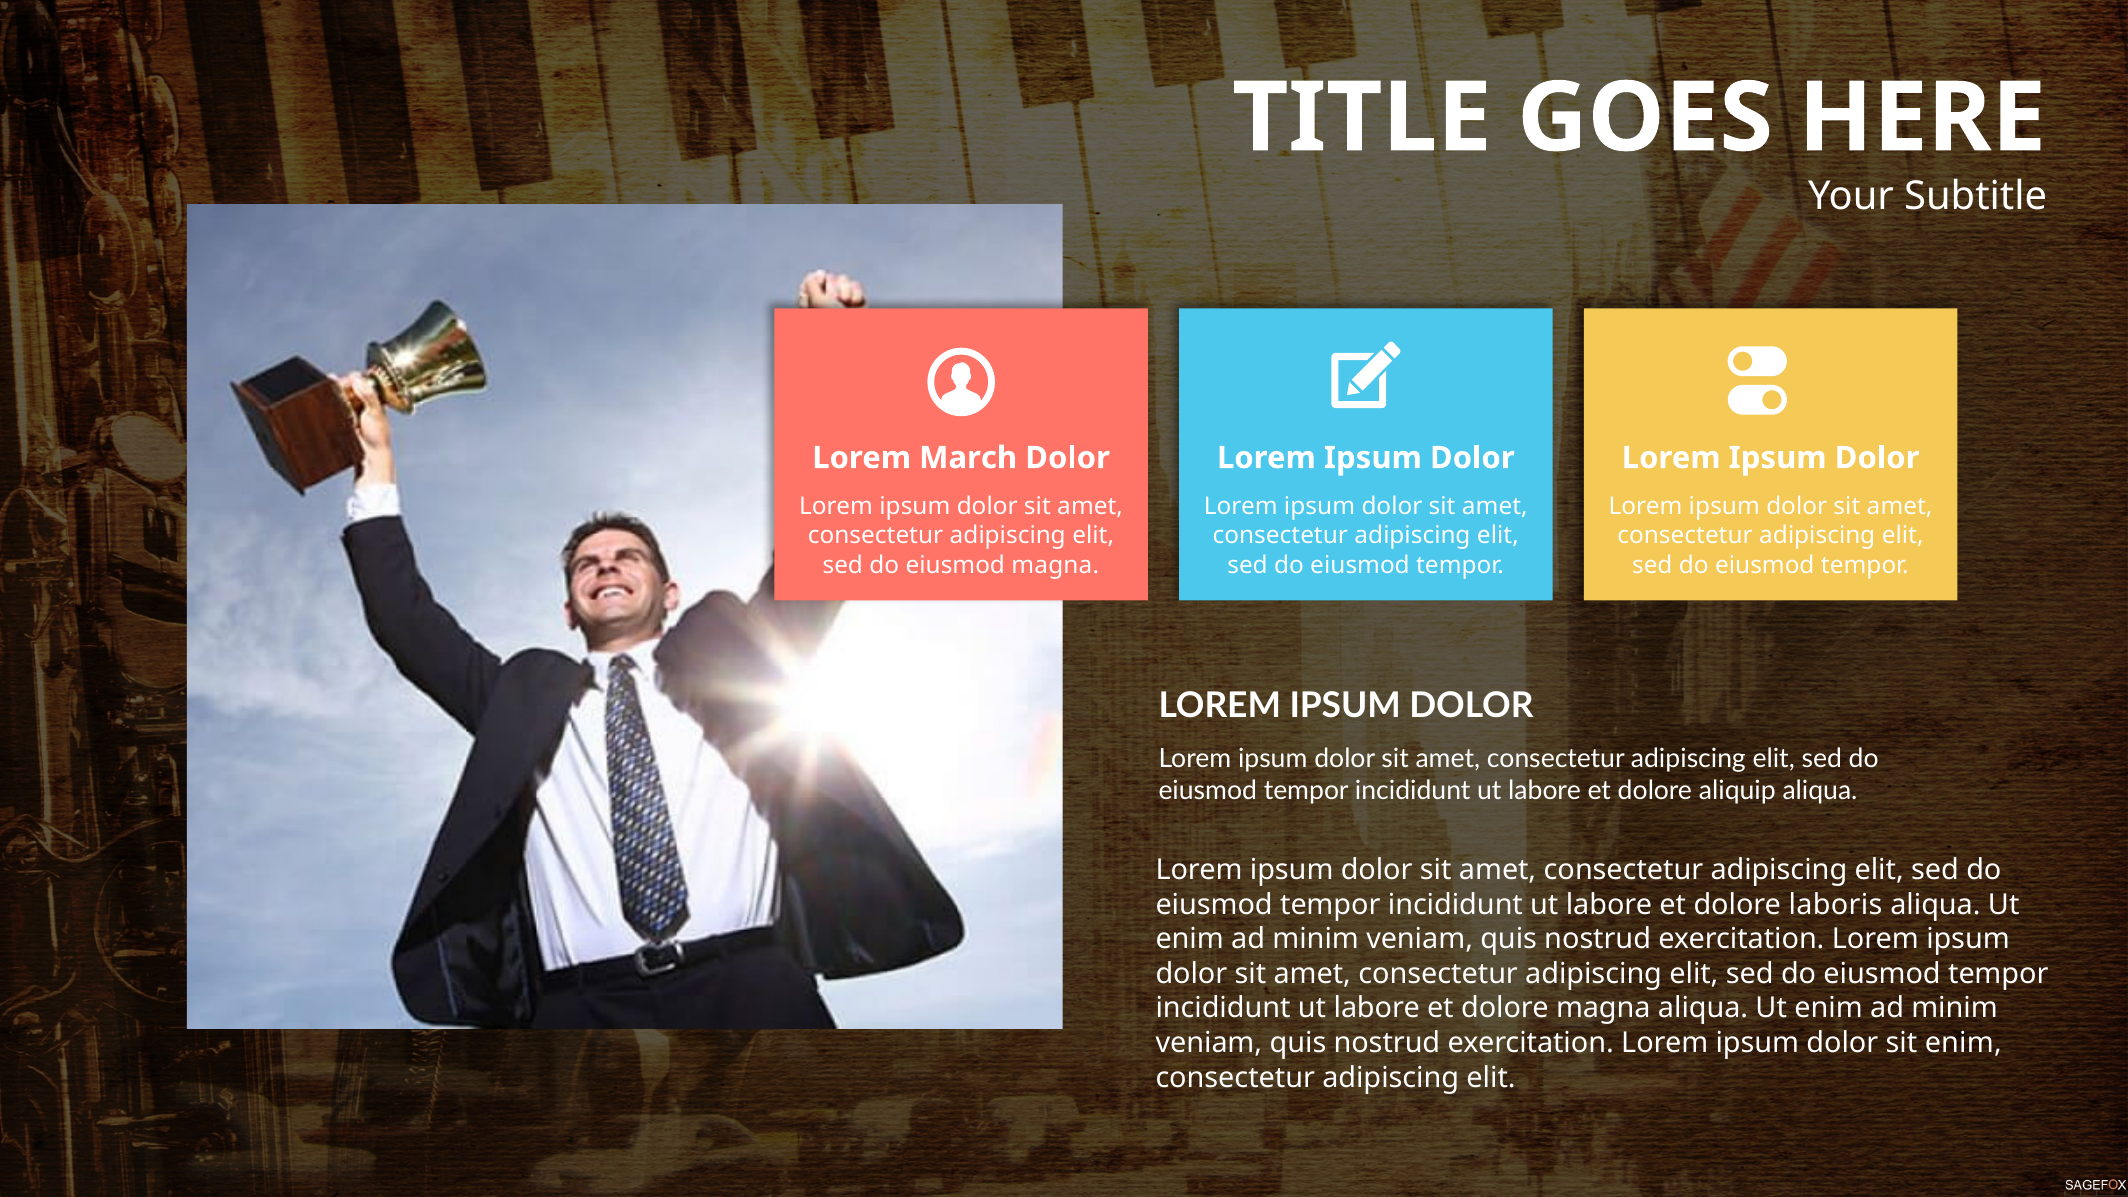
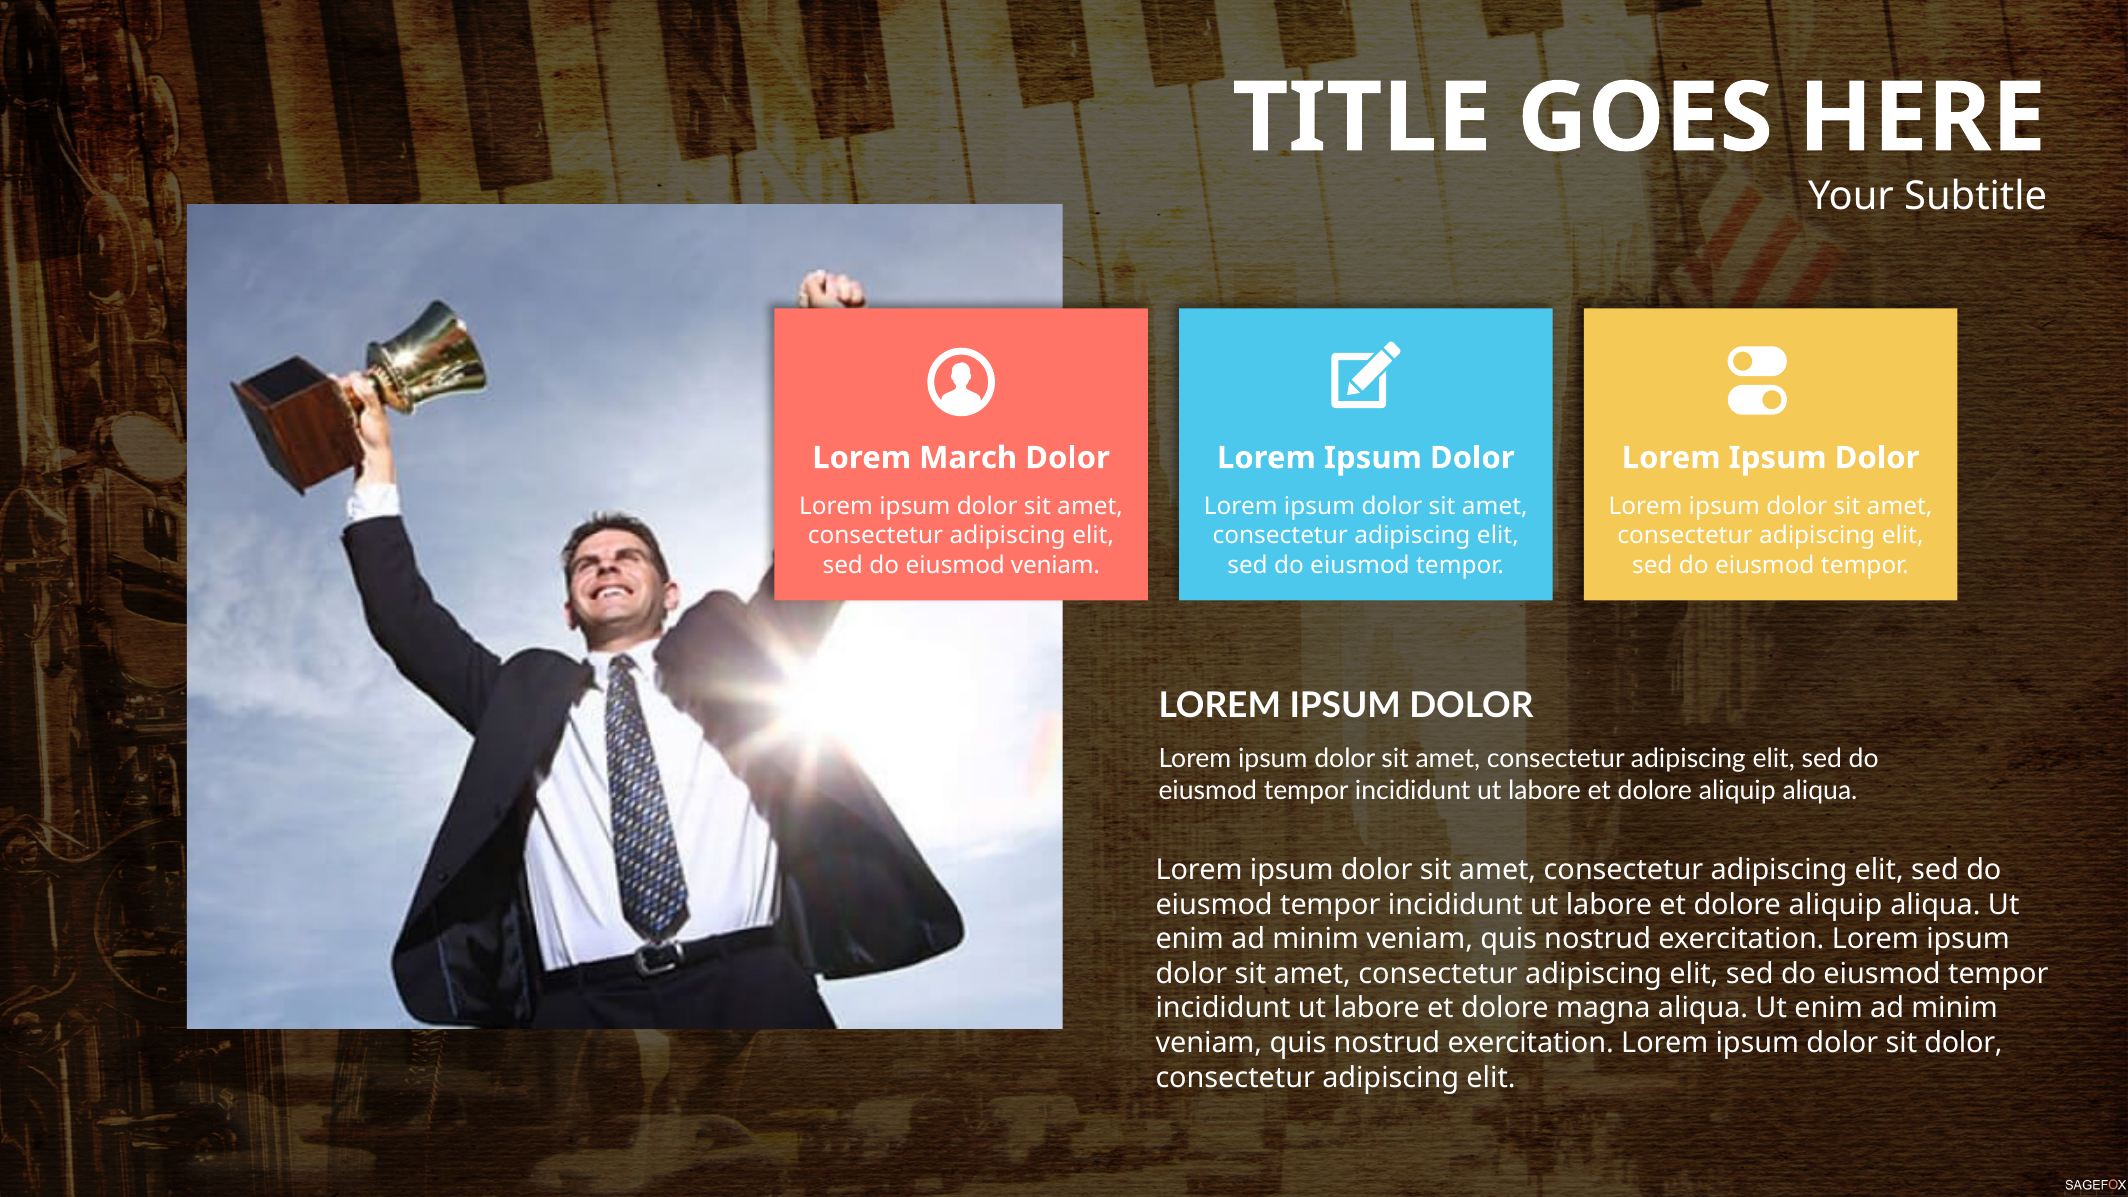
eiusmod magna: magna -> veniam
laboris at (1836, 905): laboris -> aliquip
sit enim: enim -> dolor
